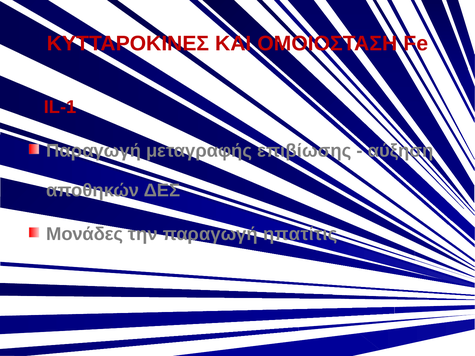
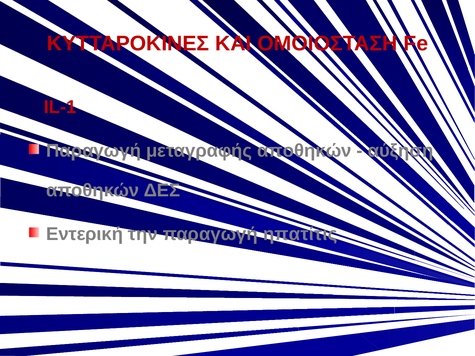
μεταγραφής επιβίωσης: επιβίωσης -> αποθηκών
Μονάδες: Μονάδες -> Εντερική
